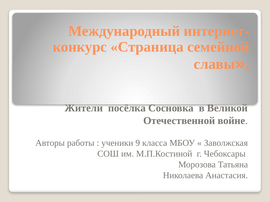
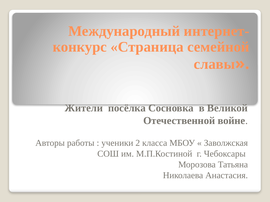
9: 9 -> 2
